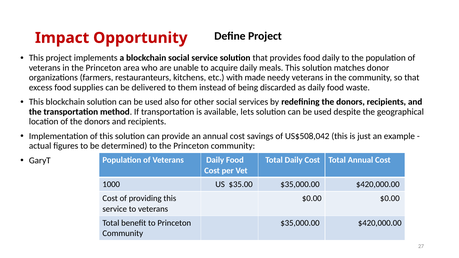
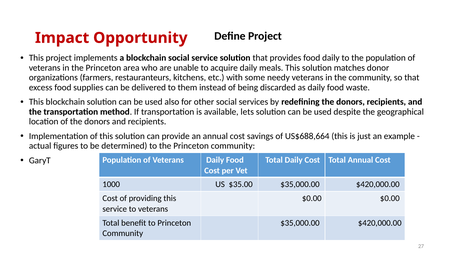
made: made -> some
US$508,042: US$508,042 -> US$688,664
